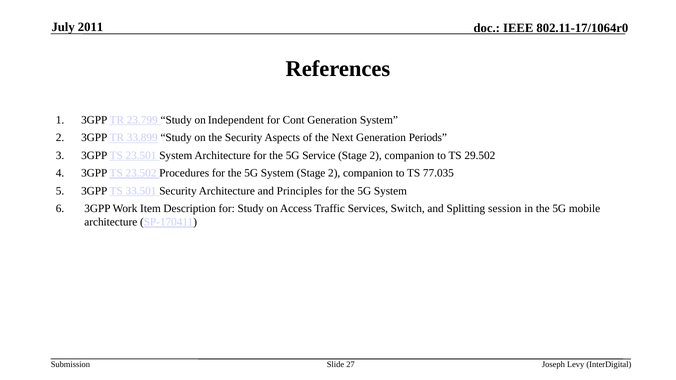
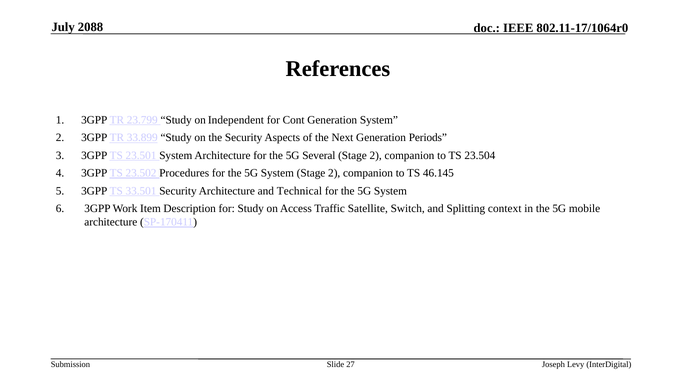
2011: 2011 -> 2088
Service: Service -> Several
29.502: 29.502 -> 23.504
77.035: 77.035 -> 46.145
Principles: Principles -> Technical
Services: Services -> Satellite
session: session -> context
